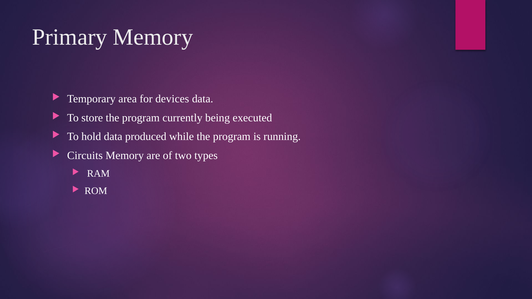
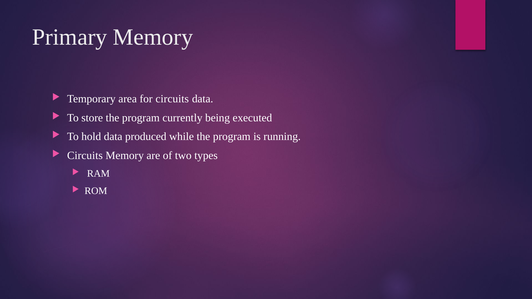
for devices: devices -> circuits
